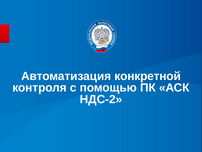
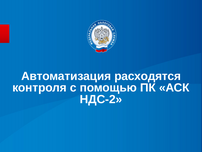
конкретной: конкретной -> расходятся
